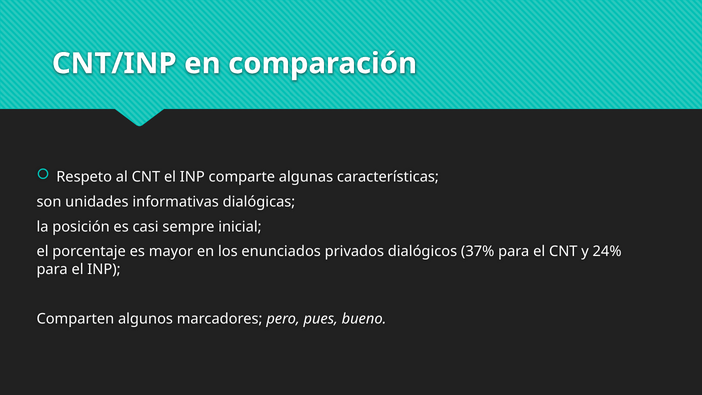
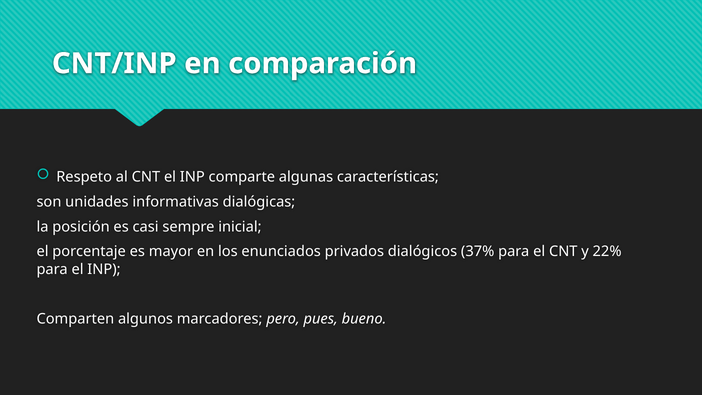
24%: 24% -> 22%
